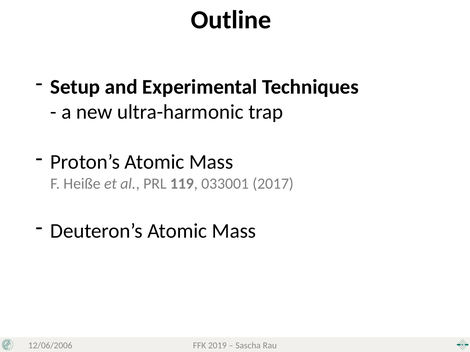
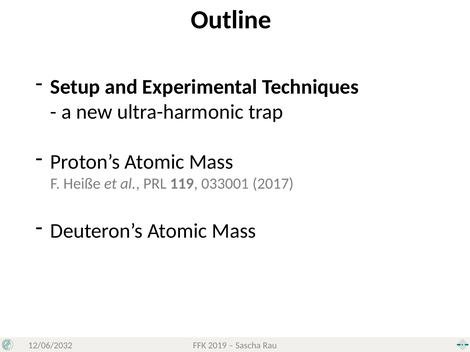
12/06/2006: 12/06/2006 -> 12/06/2032
